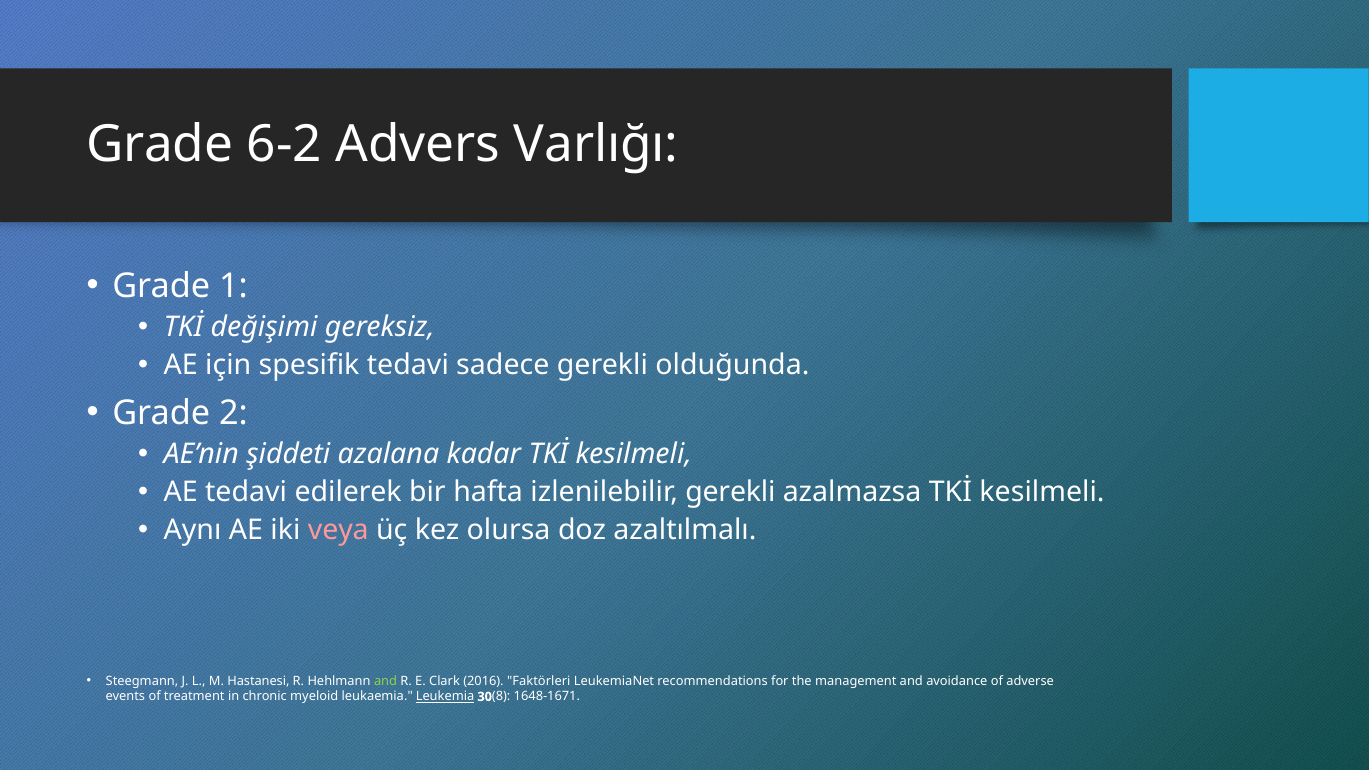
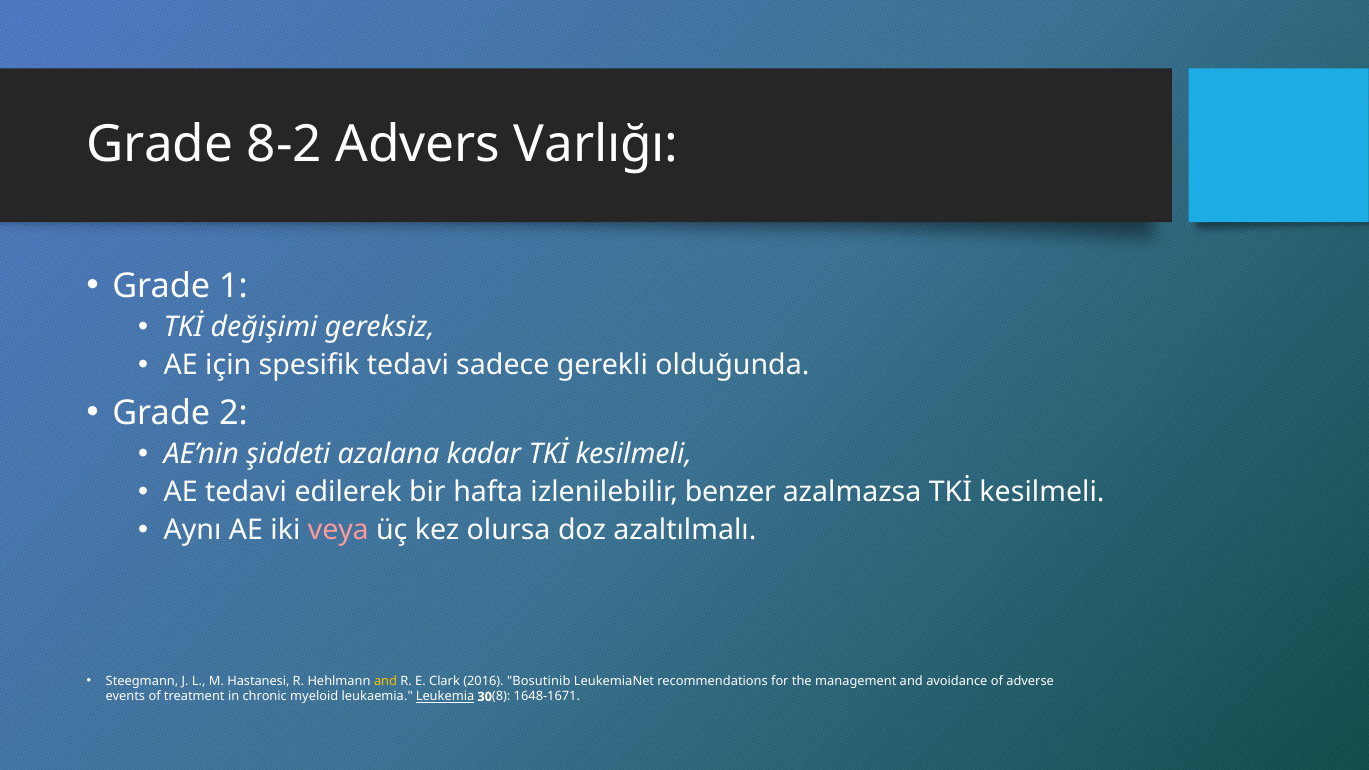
6-2: 6-2 -> 8-2
izlenilebilir gerekli: gerekli -> benzer
and at (386, 681) colour: light green -> yellow
Faktörleri: Faktörleri -> Bosutinib
